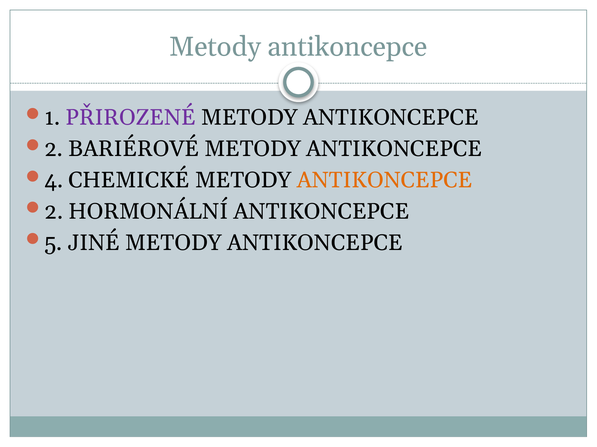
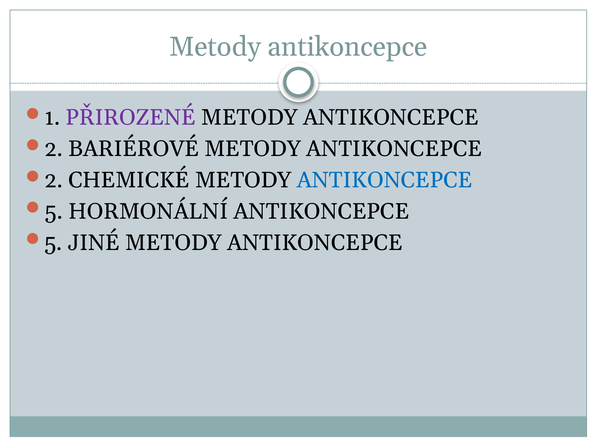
4 at (54, 180): 4 -> 2
ANTIKONCEPCE at (385, 180) colour: orange -> blue
2 at (54, 212): 2 -> 5
